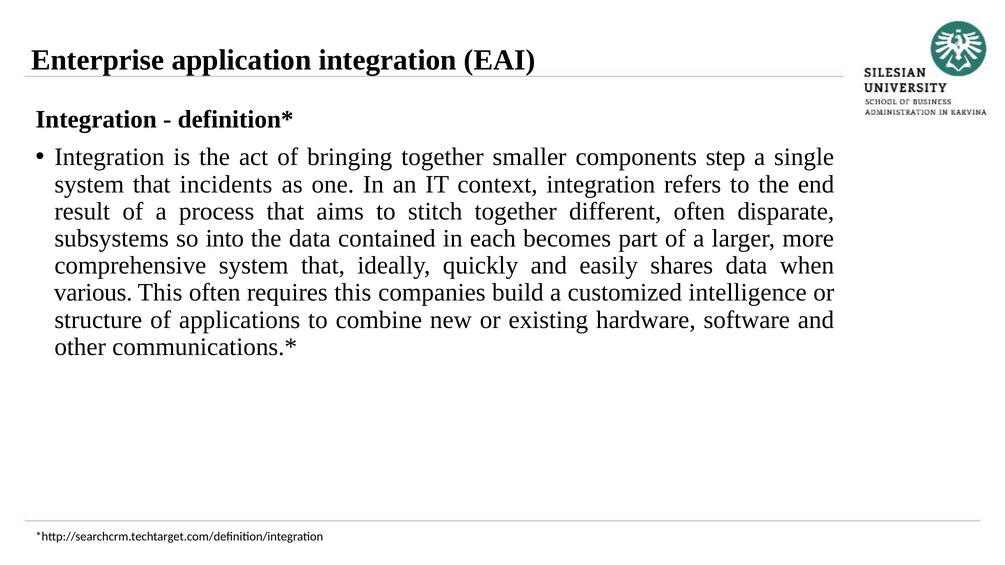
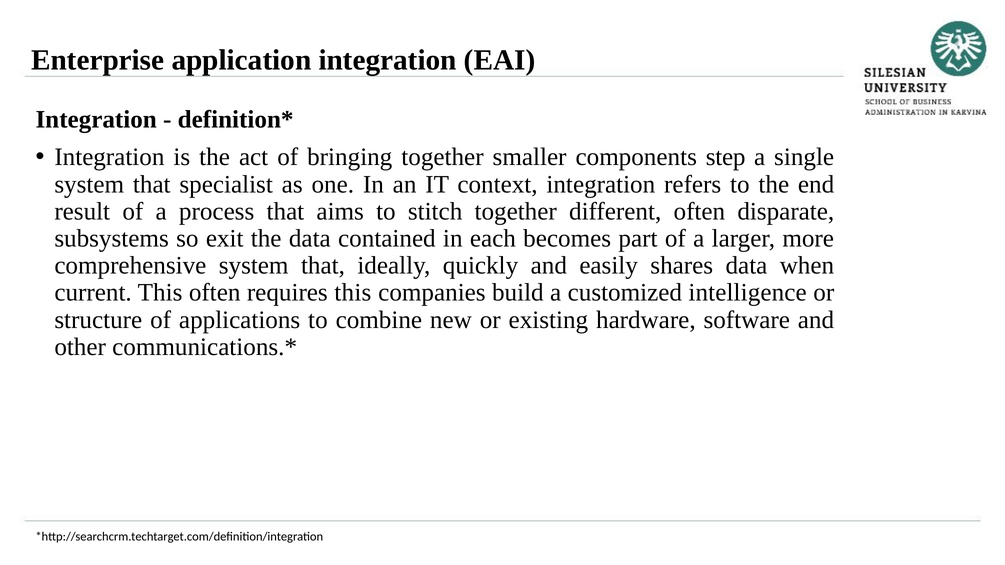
incidents: incidents -> specialist
into: into -> exit
various: various -> current
